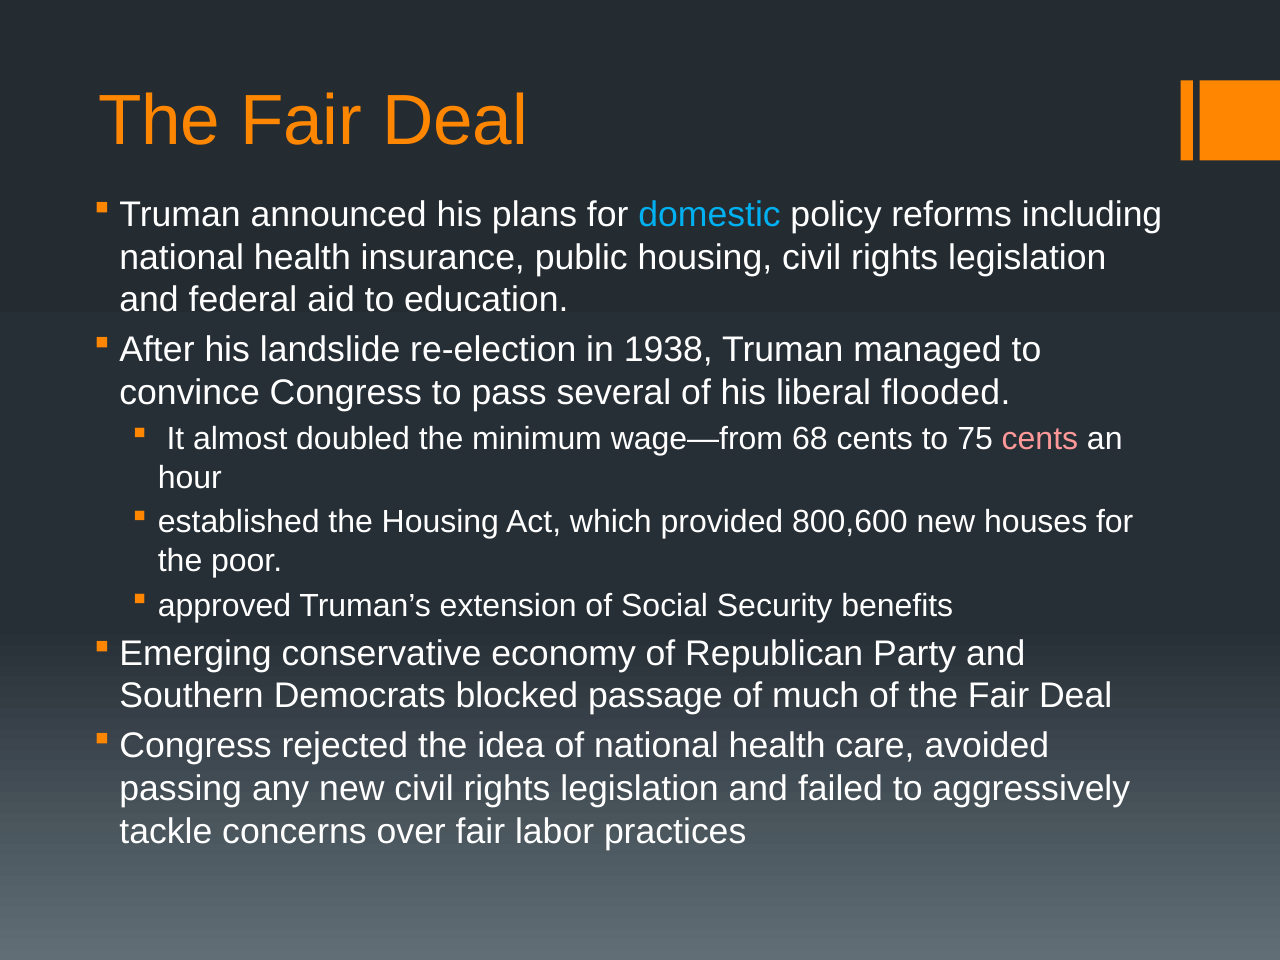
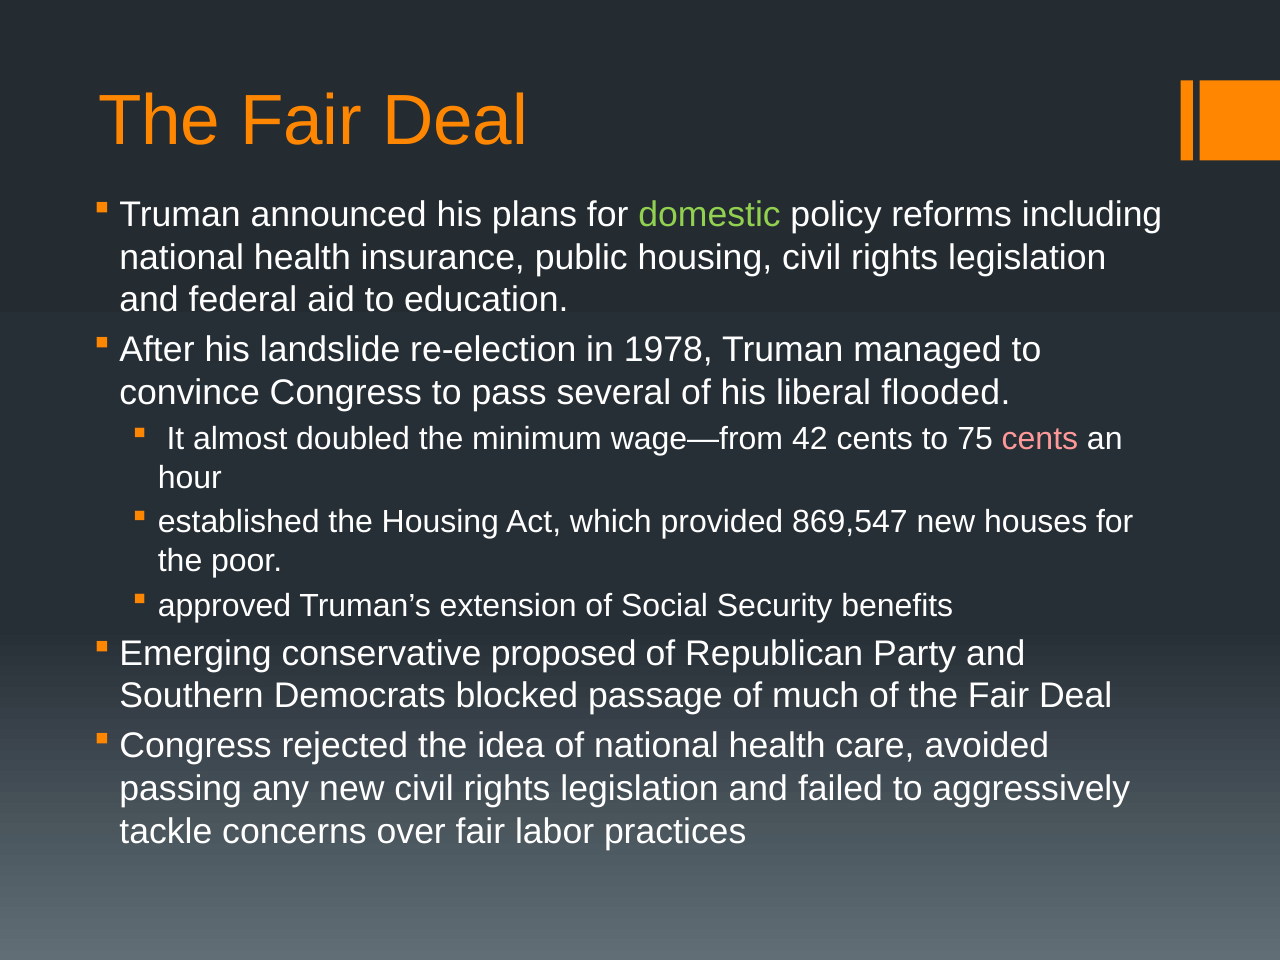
domestic colour: light blue -> light green
1938: 1938 -> 1978
68: 68 -> 42
800,600: 800,600 -> 869,547
economy: economy -> proposed
